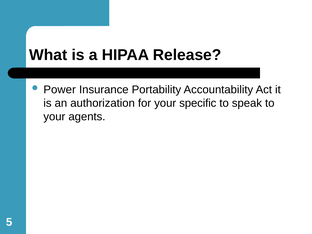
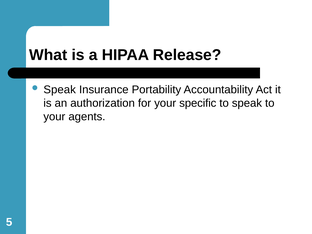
Power at (60, 90): Power -> Speak
